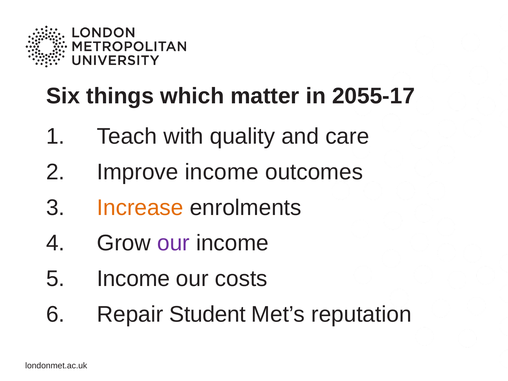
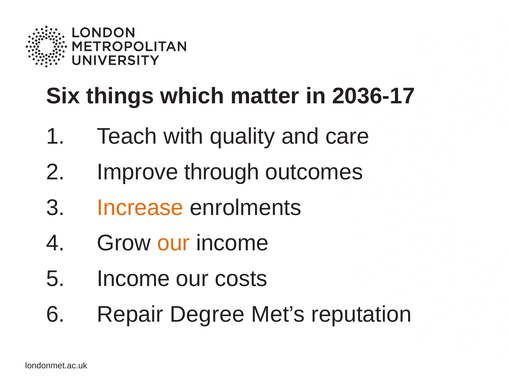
2055-17: 2055-17 -> 2036-17
Improve income: income -> through
our at (173, 243) colour: purple -> orange
Student: Student -> Degree
